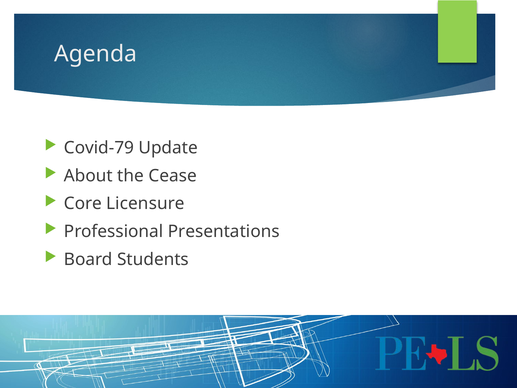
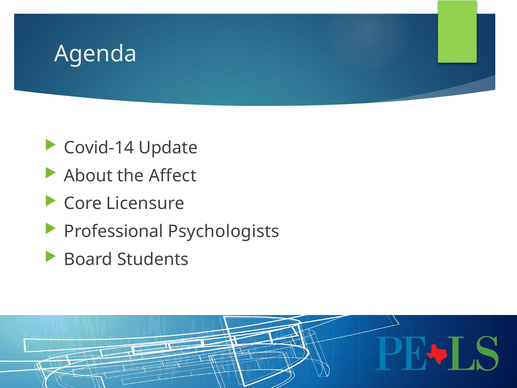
Covid-79: Covid-79 -> Covid-14
Cease: Cease -> Affect
Presentations: Presentations -> Psychologists
